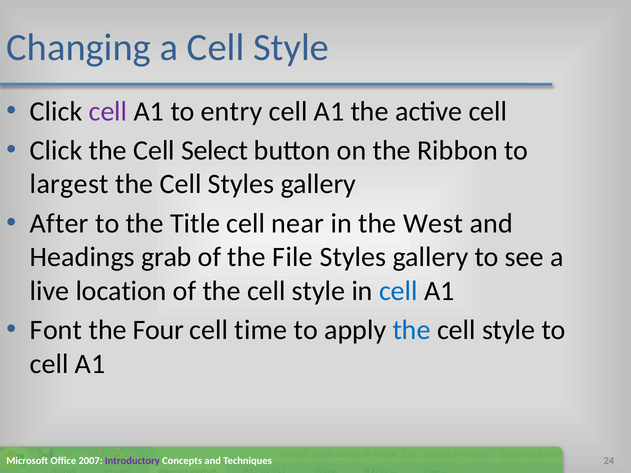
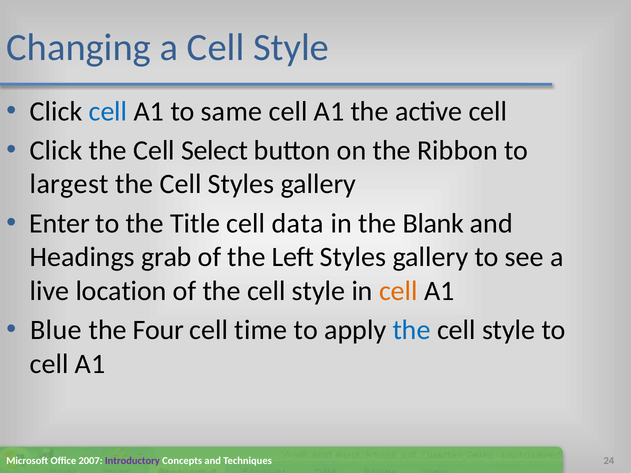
cell at (108, 111) colour: purple -> blue
entry: entry -> same
After: After -> Enter
near: near -> data
West: West -> Blank
File: File -> Left
cell at (398, 291) colour: blue -> orange
Font: Font -> Blue
